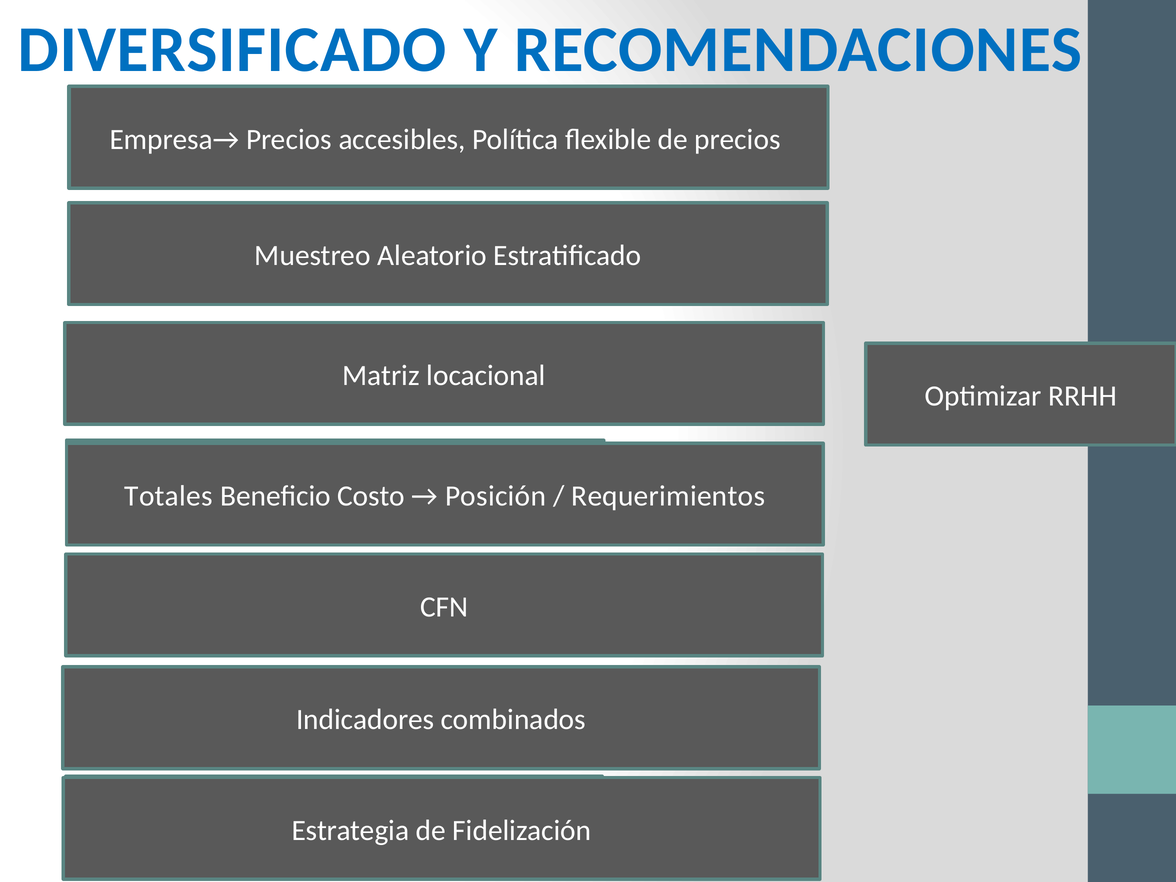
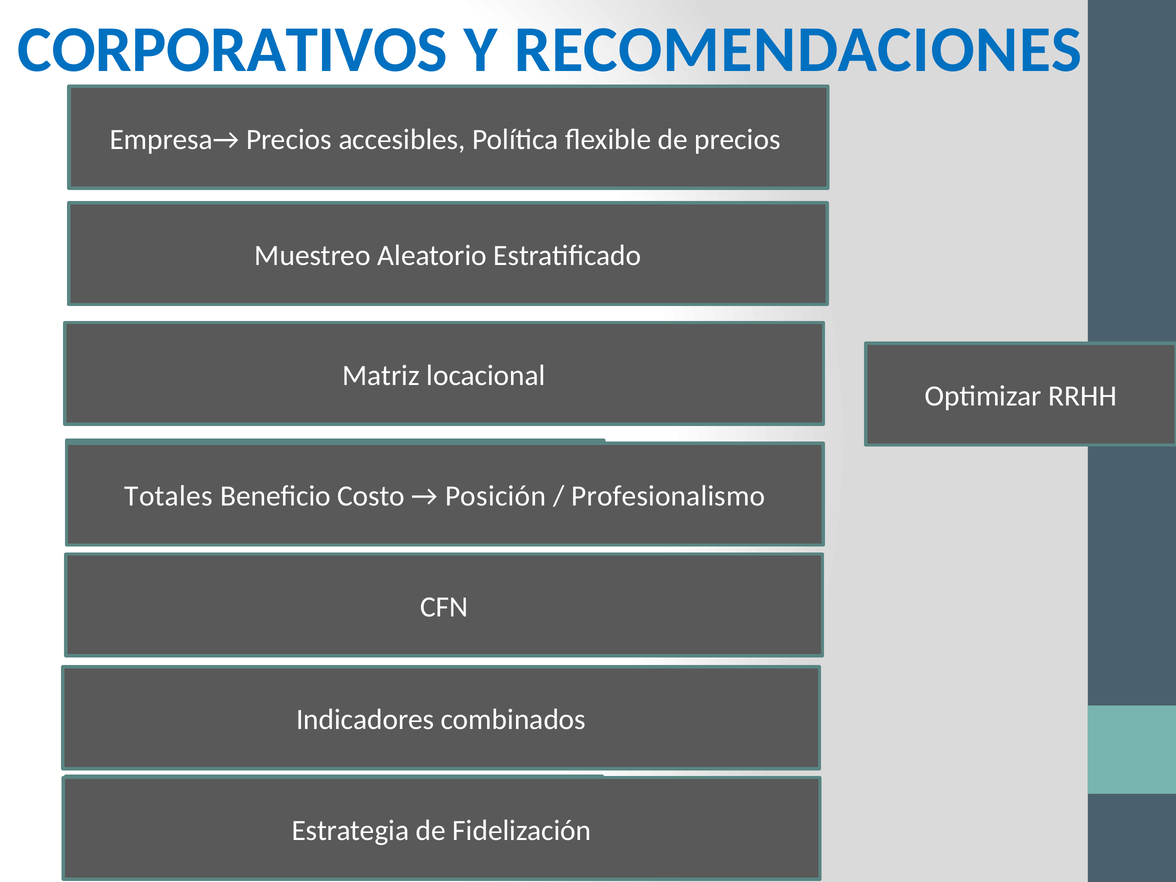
DIVERSIFICADO: DIVERSIFICADO -> CORPORATIVOS
Requerimientos: Requerimientos -> Profesionalismo
